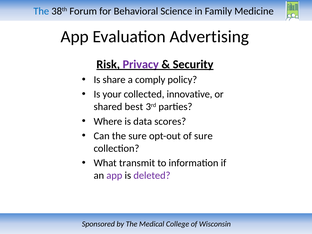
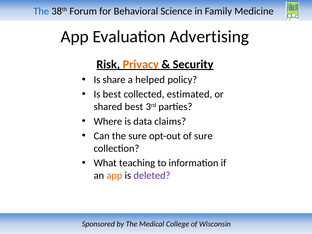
Privacy colour: purple -> orange
comply: comply -> helped
Is your: your -> best
innovative: innovative -> estimated
scores: scores -> claims
transmit: transmit -> teaching
app at (114, 175) colour: purple -> orange
